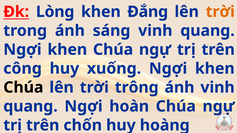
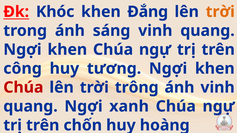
Lòng: Lòng -> Khóc
xuống: xuống -> tương
Chúa at (23, 88) colour: black -> red
hoàn: hoàn -> xanh
